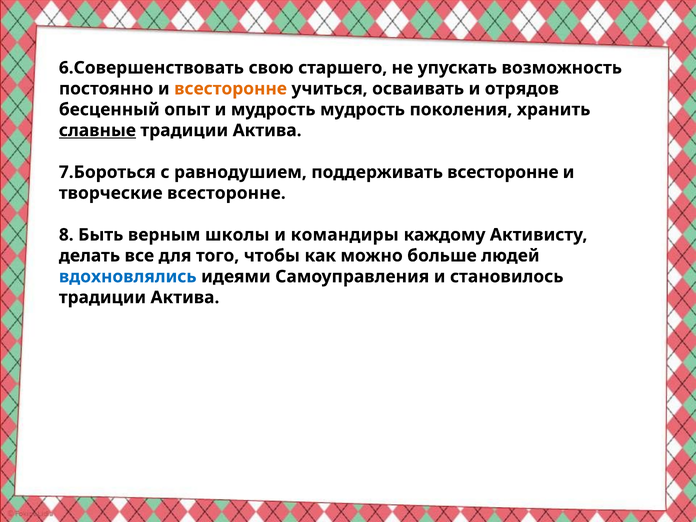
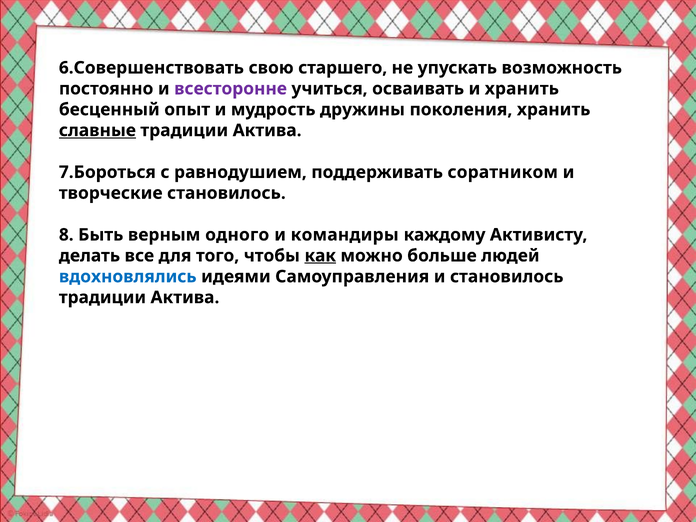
всесторонне at (231, 89) colour: orange -> purple
и отрядов: отрядов -> хранить
мудрость мудрость: мудрость -> дружины
поддерживать всесторонне: всесторонне -> соратником
творческие всесторонне: всесторонне -> становилось
школы: школы -> одного
как underline: none -> present
